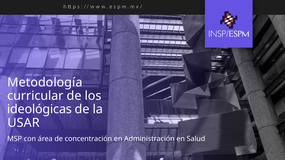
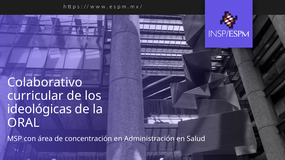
Metodología: Metodología -> Colaborativo
USAR: USAR -> ORAL
